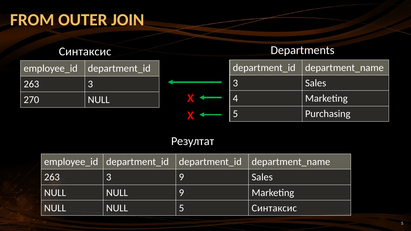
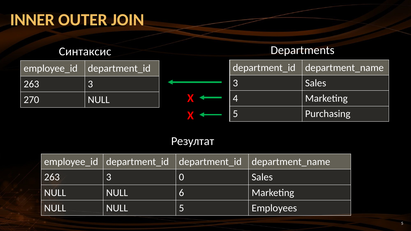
FROM: FROM -> INNER
3 9: 9 -> 0
NULL 9: 9 -> 6
5 Синтаксис: Синтаксис -> Employees
